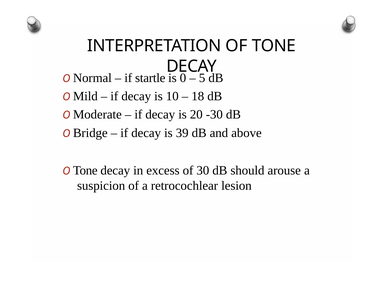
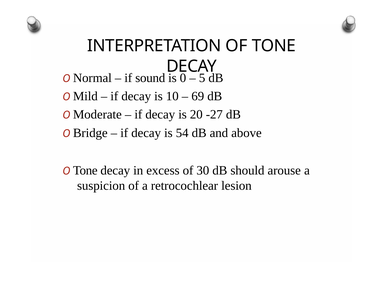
startle: startle -> sound
18: 18 -> 69
-30: -30 -> -27
39: 39 -> 54
